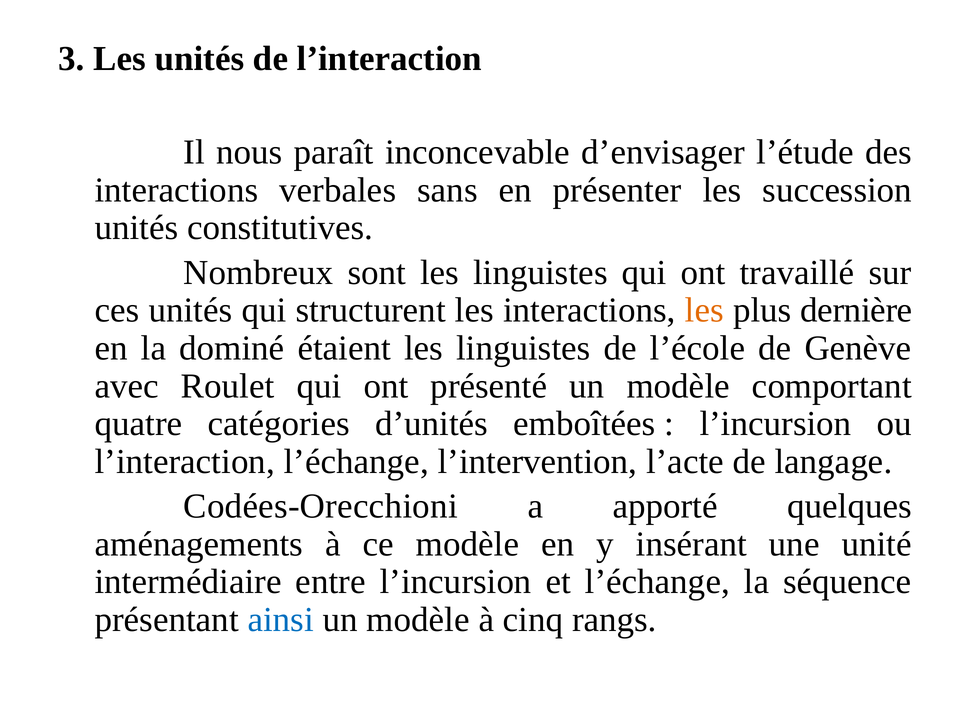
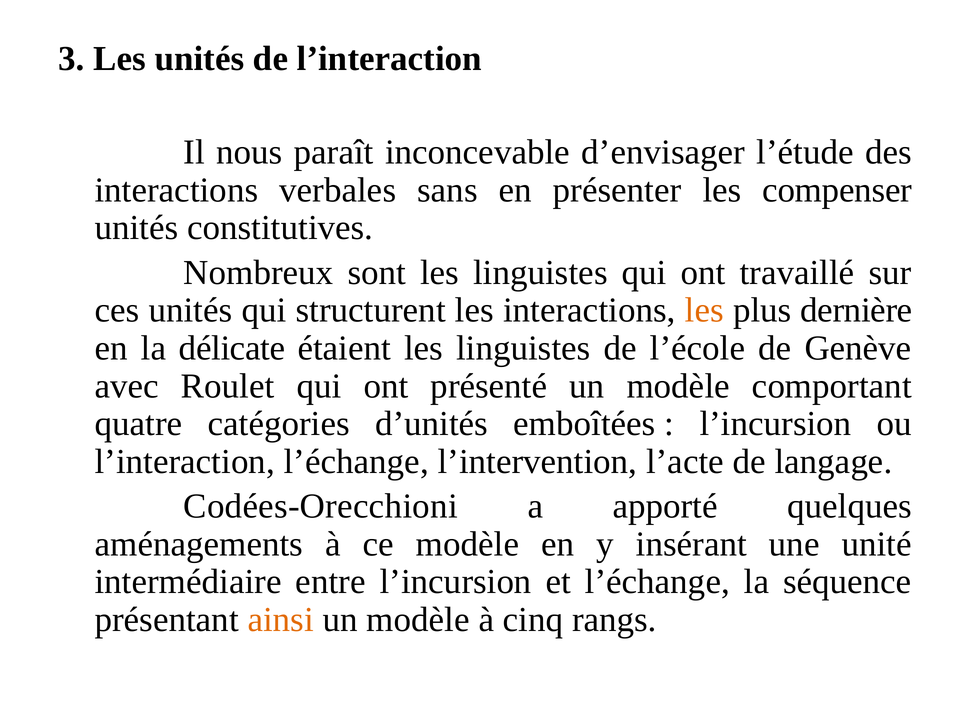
succession: succession -> compenser
dominé: dominé -> délicate
ainsi colour: blue -> orange
